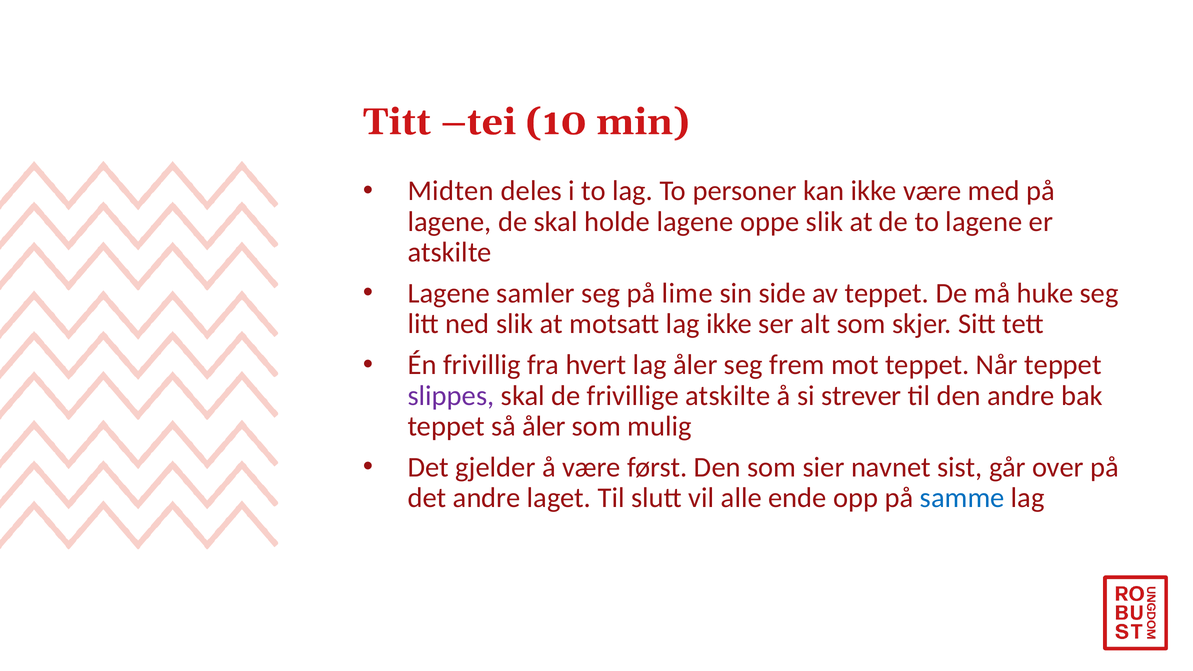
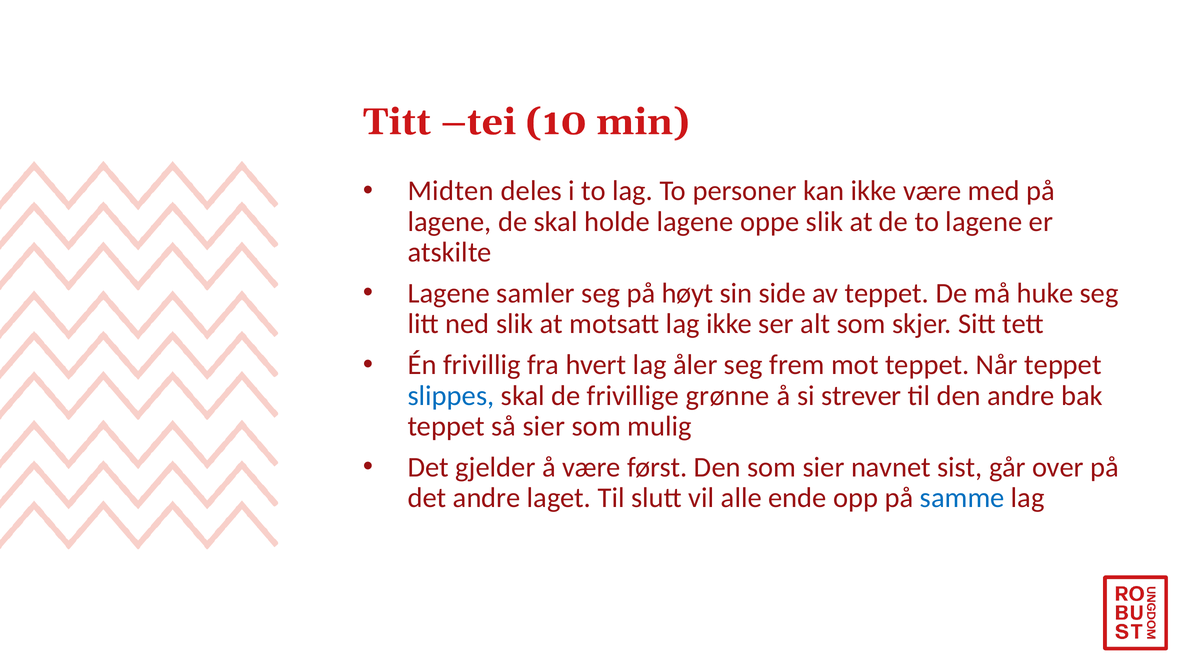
lime: lime -> høyt
slippes colour: purple -> blue
frivillige atskilte: atskilte -> grønne
så åler: åler -> sier
